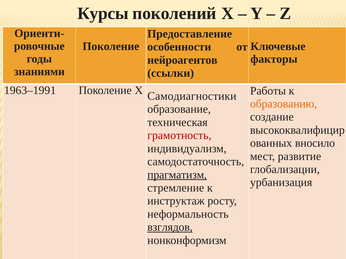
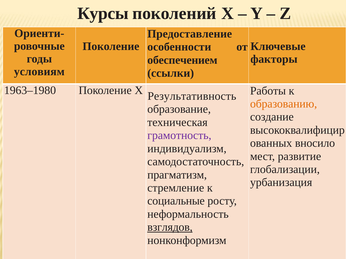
нейроагентов: нейроагентов -> обеспечением
знаниями: знаниями -> условиям
1963–1991: 1963–1991 -> 1963–1980
Самодиагностики: Самодиагностики -> Результативность
грамотность colour: red -> purple
прагматизм underline: present -> none
инструктаж: инструктаж -> социальные
